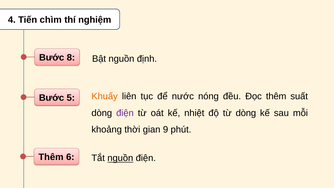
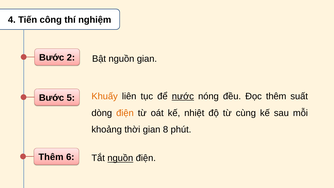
chìm: chìm -> công
8: 8 -> 2
nguồn định: định -> gian
nước underline: none -> present
điện at (125, 113) colour: purple -> orange
từ dòng: dòng -> cùng
9: 9 -> 8
